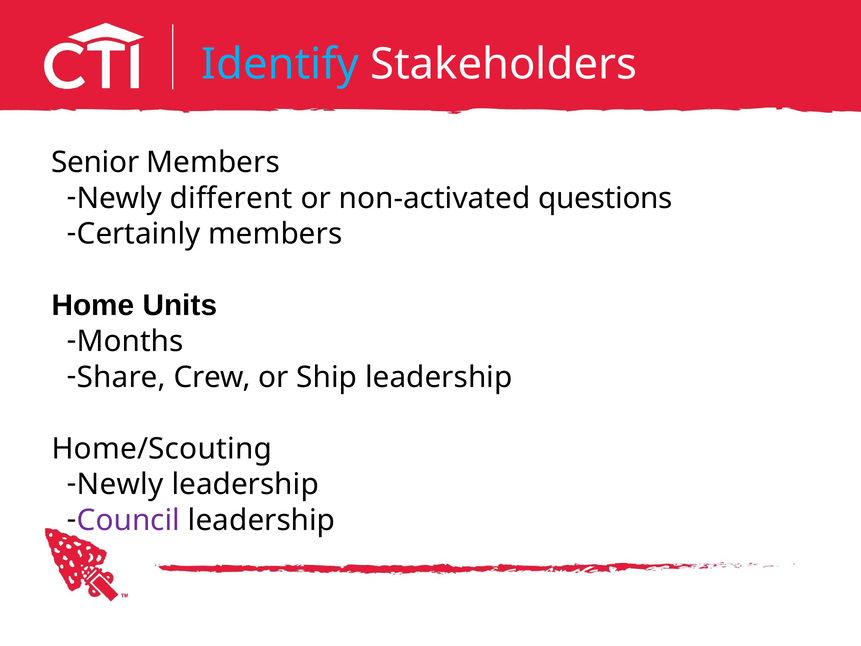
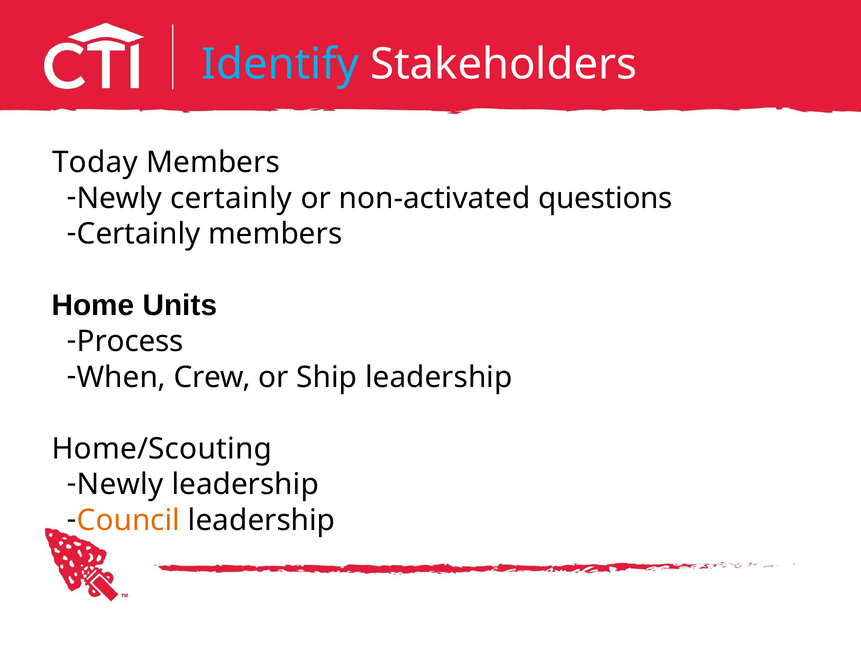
Senior: Senior -> Today
Newly different: different -> certainly
Months: Months -> Process
Share: Share -> When
Council colour: purple -> orange
